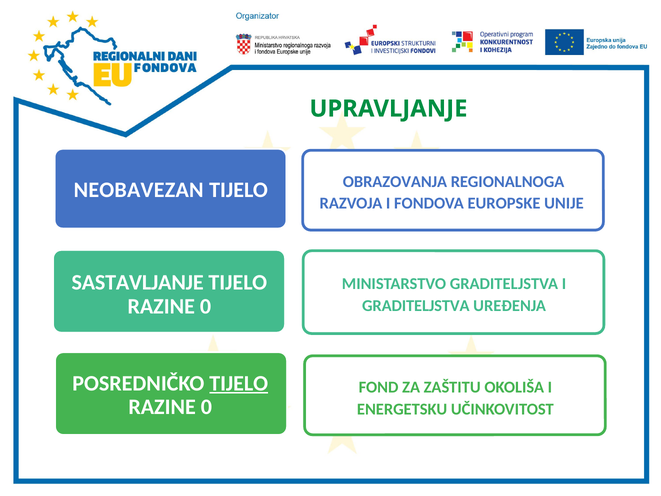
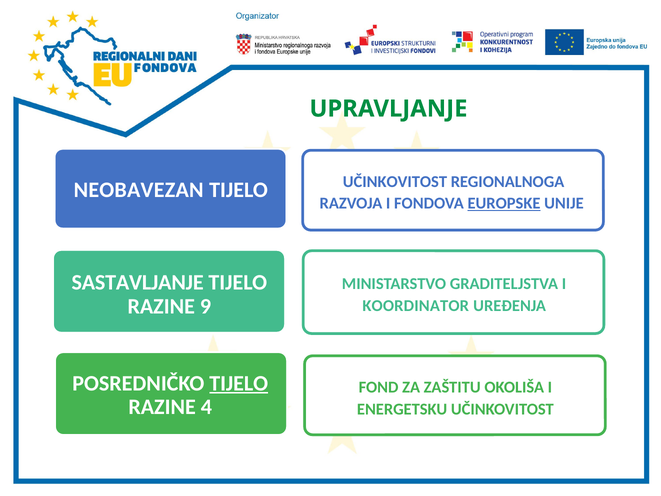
TIJELO OBRAZOVANJA: OBRAZOVANJA -> UČINKOVITOST
EUROPSKE underline: none -> present
0 at (205, 306): 0 -> 9
GRADITELJSTVA at (416, 305): GRADITELJSTVA -> KOORDINATOR
0 at (206, 407): 0 -> 4
